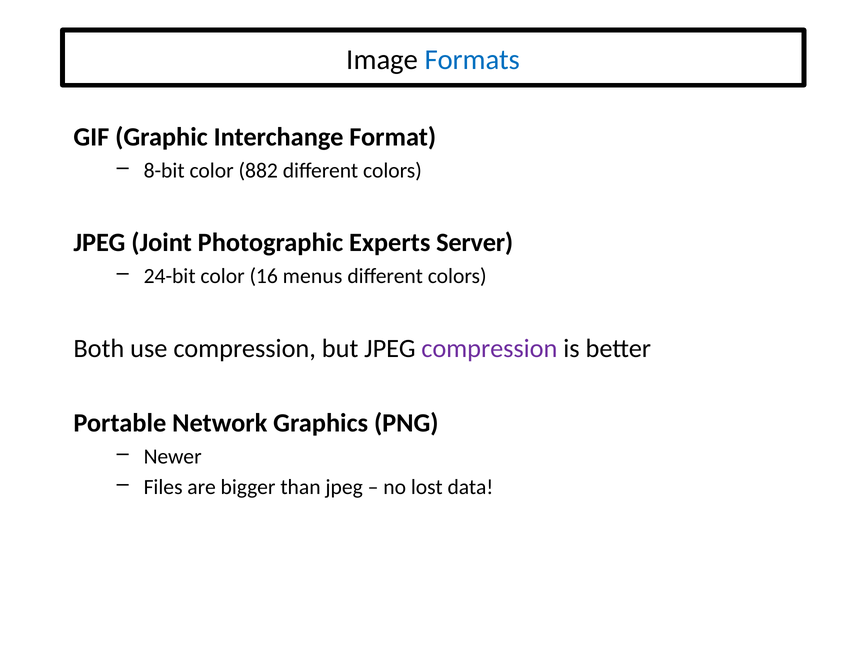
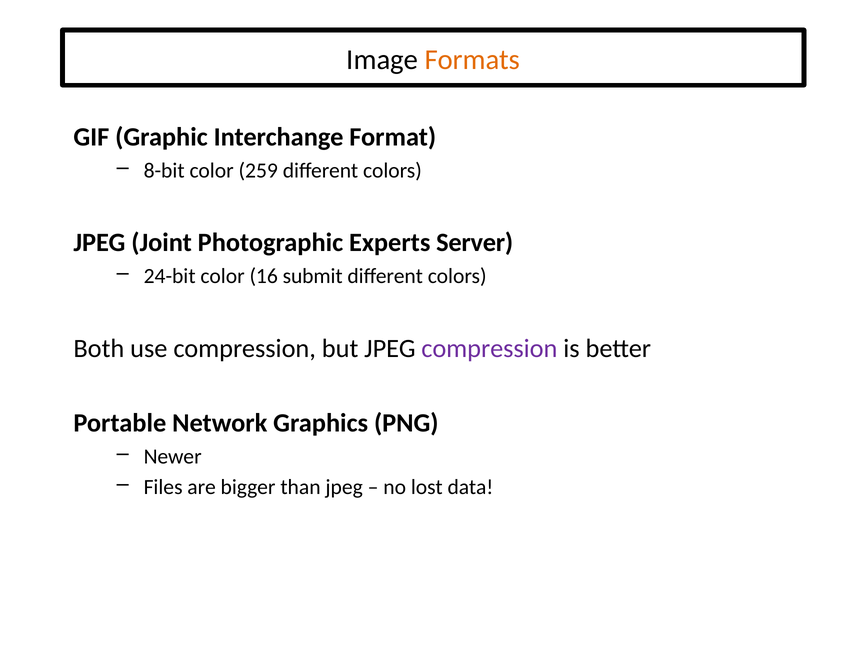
Formats colour: blue -> orange
882: 882 -> 259
menus: menus -> submit
